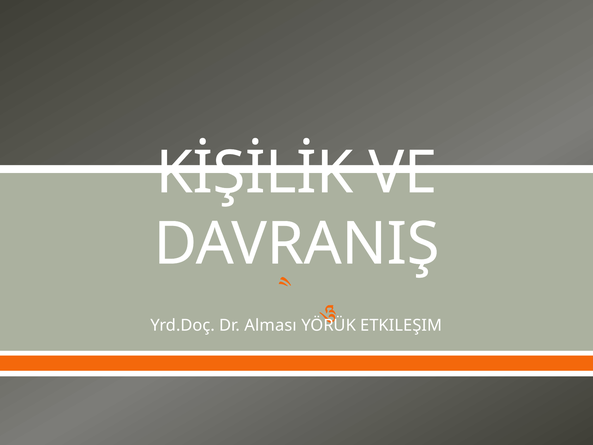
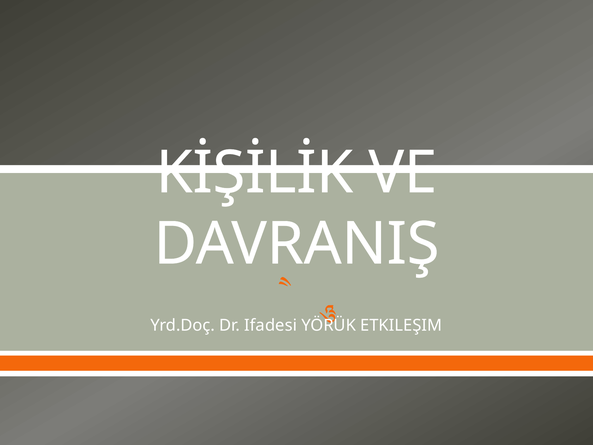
Alması: Alması -> Ifadesi
